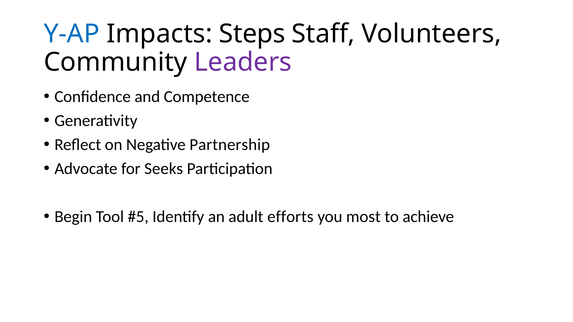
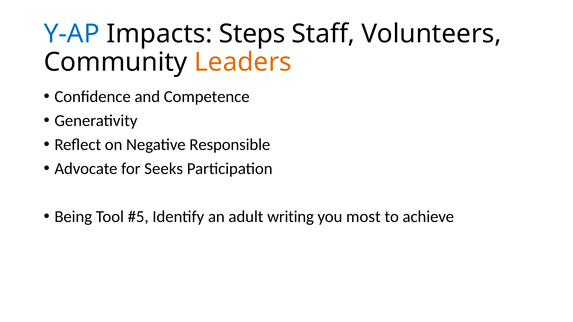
Leaders colour: purple -> orange
Partnership: Partnership -> Responsible
Begin: Begin -> Being
efforts: efforts -> writing
